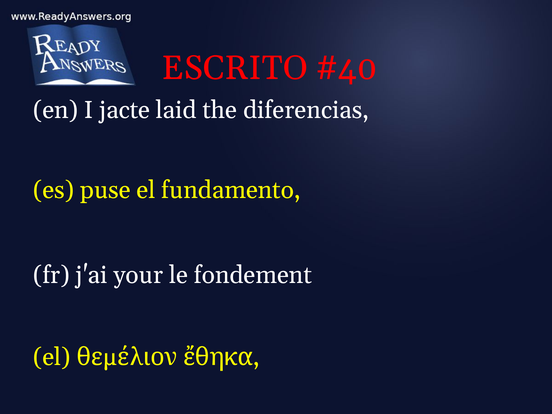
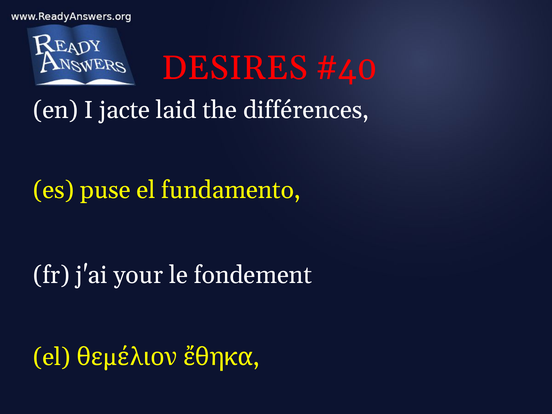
ESCRITO: ESCRITO -> DESIRES
diferencias: diferencias -> différences
